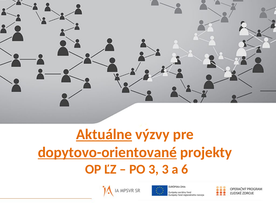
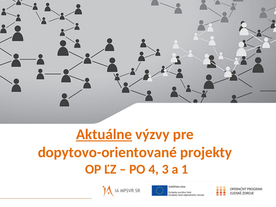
dopytovo-orientované underline: present -> none
PO 3: 3 -> 4
6: 6 -> 1
